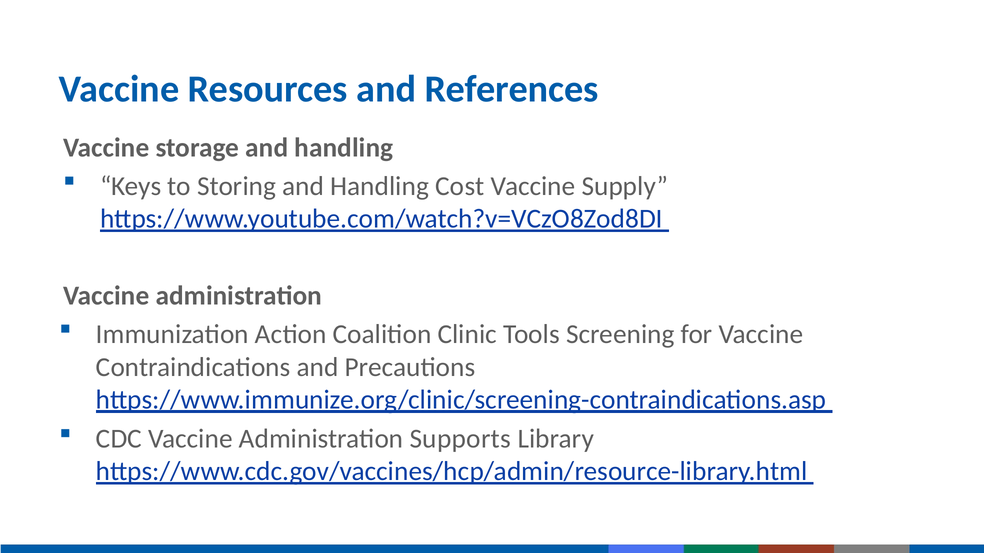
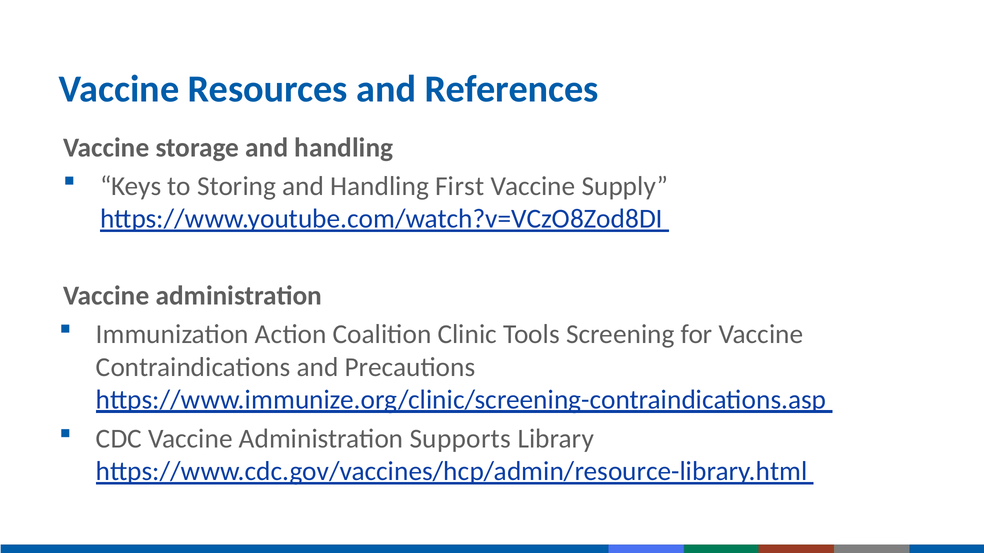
Cost: Cost -> First
